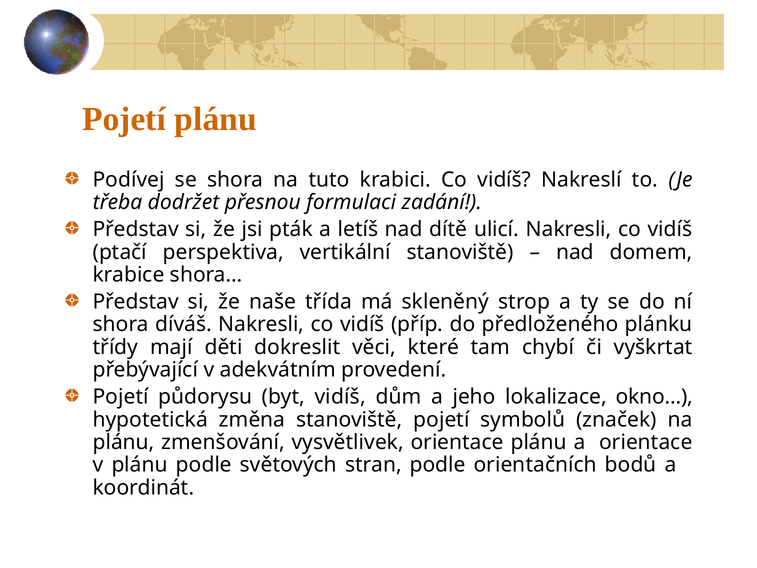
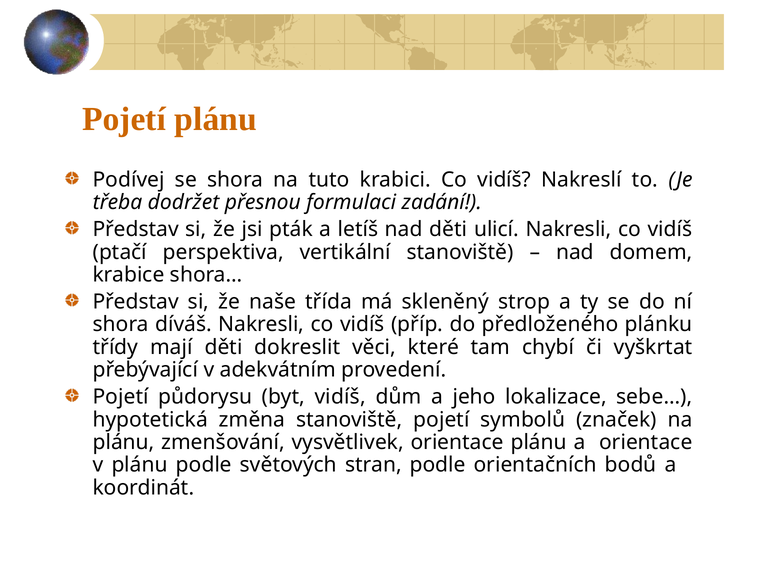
nad dítě: dítě -> děti
okno…: okno… -> sebe…
